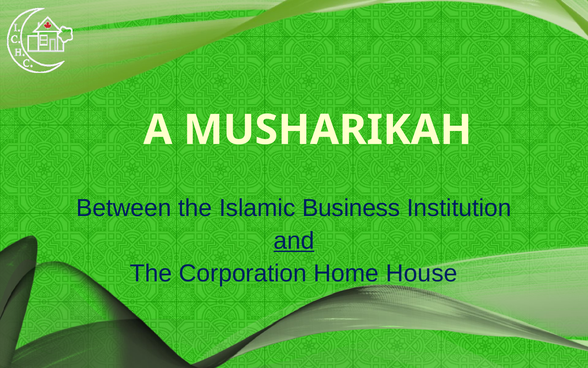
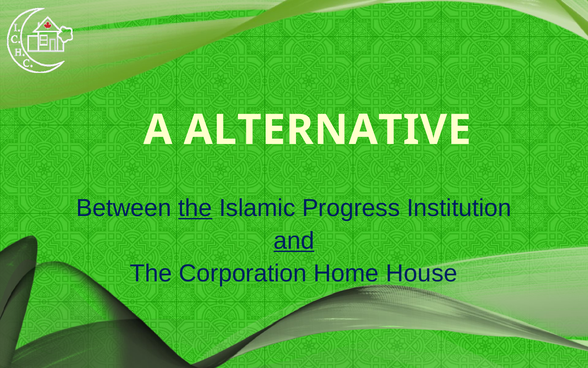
MUSHARIKAH: MUSHARIKAH -> ALTERNATIVE
the at (195, 208) underline: none -> present
Business: Business -> Progress
